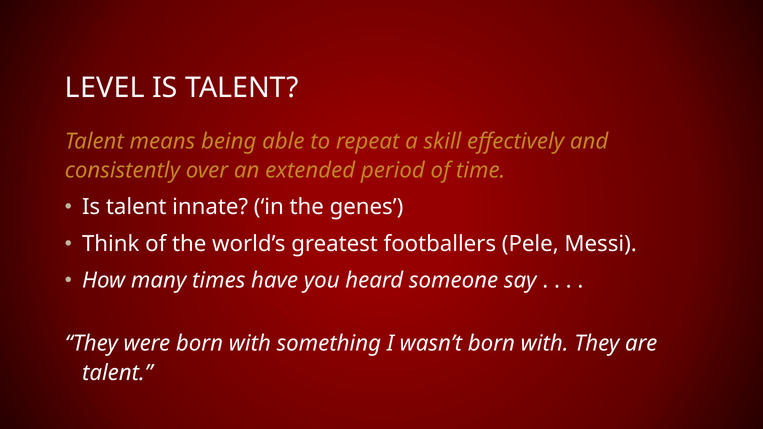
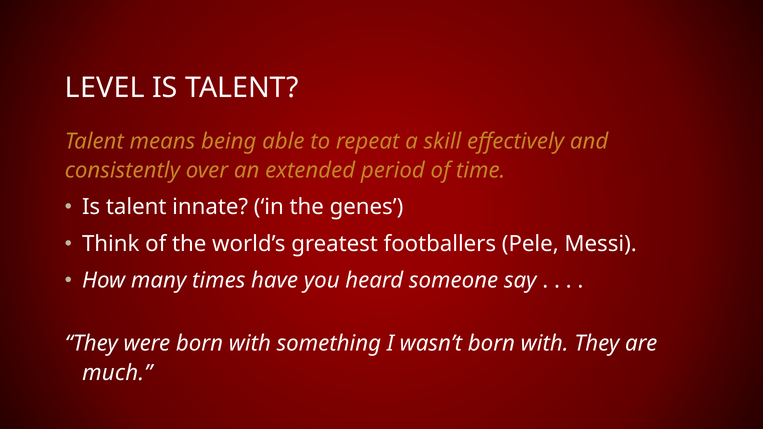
talent at (117, 373): talent -> much
